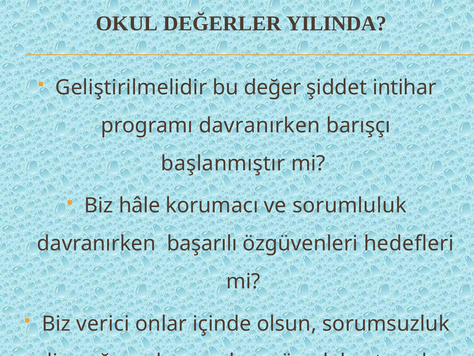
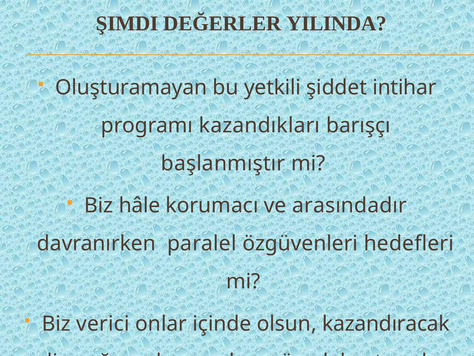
OKUL: OKUL -> ŞIMDI
Geliştirilmelidir: Geliştirilmelidir -> Oluşturamayan
değer: değer -> yetkili
programı davranırken: davranırken -> kazandıkları
sorumluluk: sorumluluk -> arasındadır
başarılı: başarılı -> paralel
sorumsuzluk: sorumsuzluk -> kazandıracak
